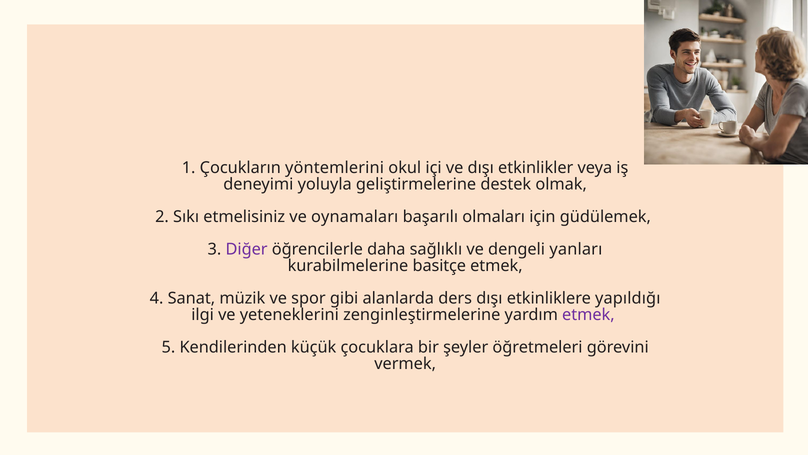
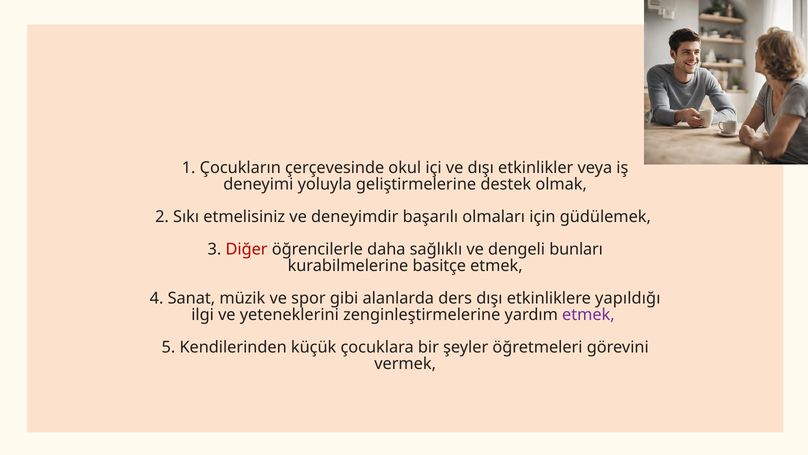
yöntemlerini: yöntemlerini -> çerçevesinde
oynamaları: oynamaları -> deneyimdir
Diğer colour: purple -> red
yanları: yanları -> bunları
